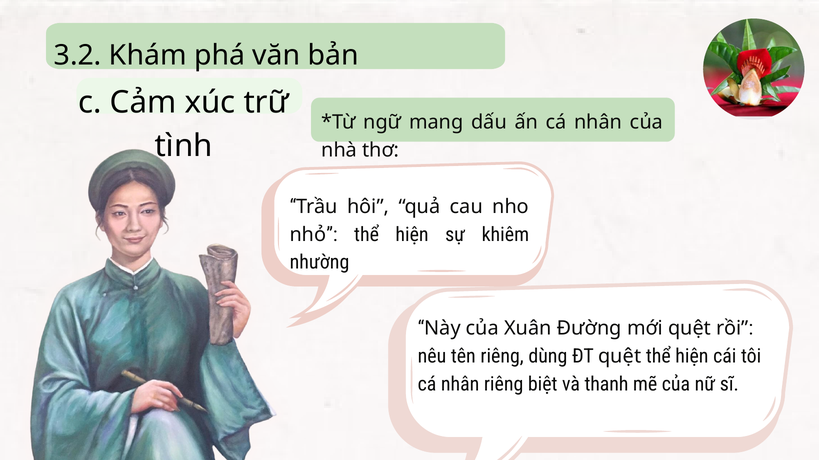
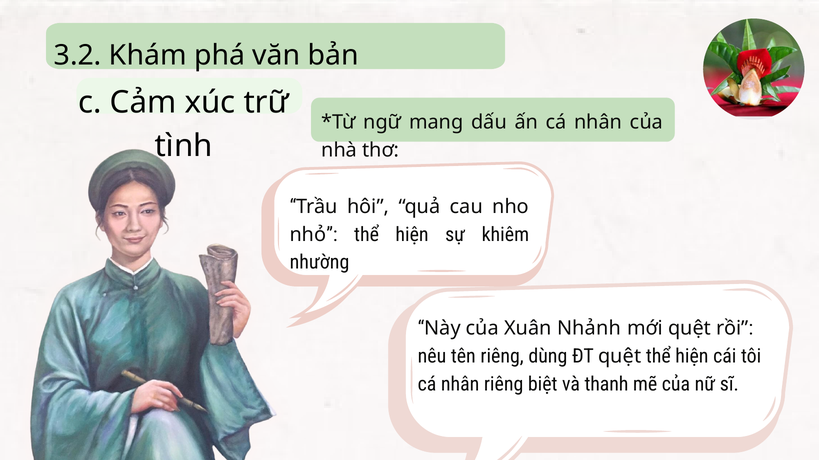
Đường: Đường -> Nhảnh
